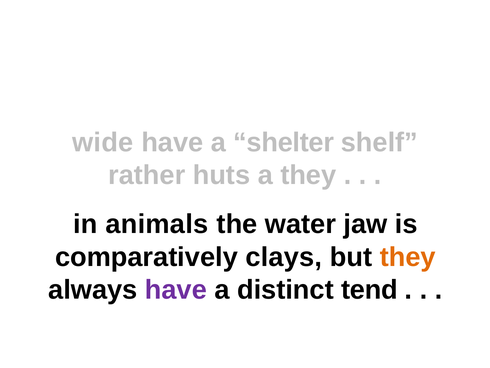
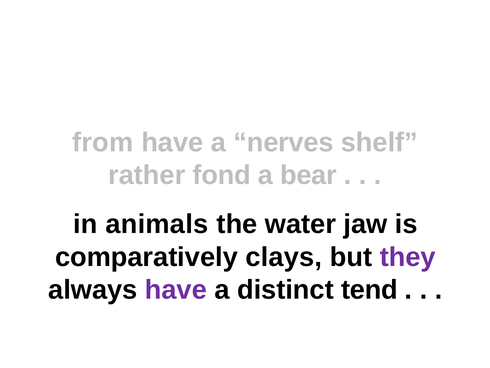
wide: wide -> from
shelter: shelter -> nerves
huts: huts -> fond
a they: they -> bear
they at (408, 257) colour: orange -> purple
